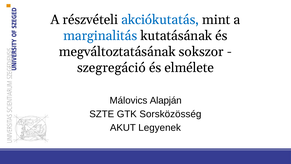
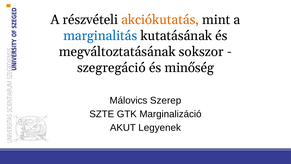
akciókutatás colour: blue -> orange
elmélete: elmélete -> minőség
Alapján: Alapján -> Szerep
Sorsközösség: Sorsközösség -> Marginalizáció
